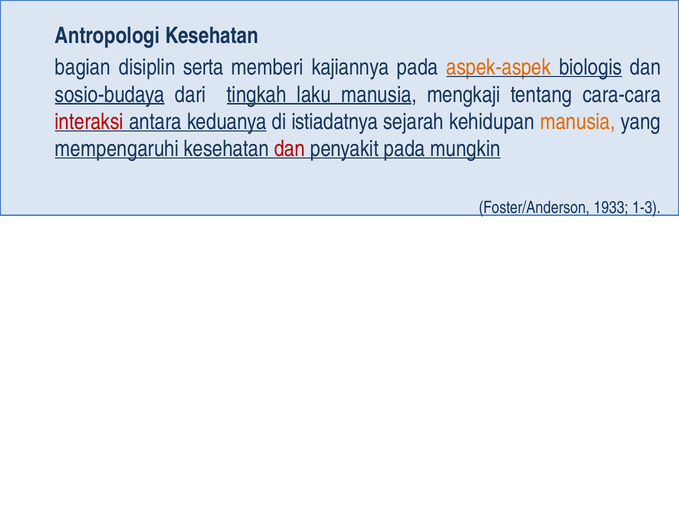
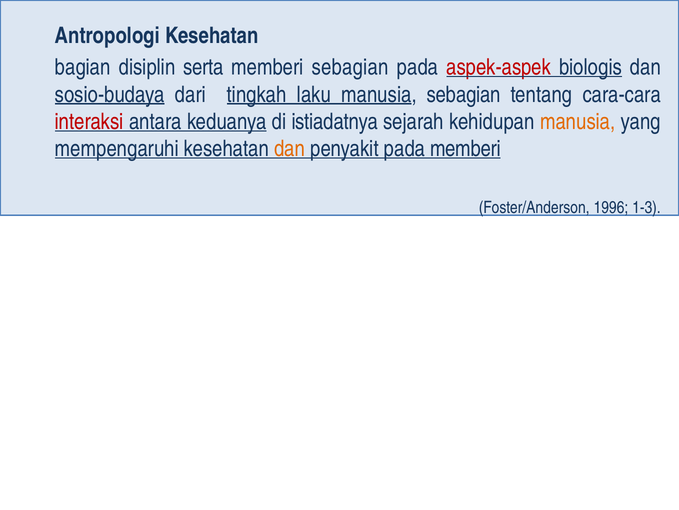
memberi kajiannya: kajiannya -> sebagian
aspek-aspek colour: orange -> red
manusia mengkaji: mengkaji -> sebagian
dan at (290, 149) colour: red -> orange
pada mungkin: mungkin -> memberi
1933: 1933 -> 1996
